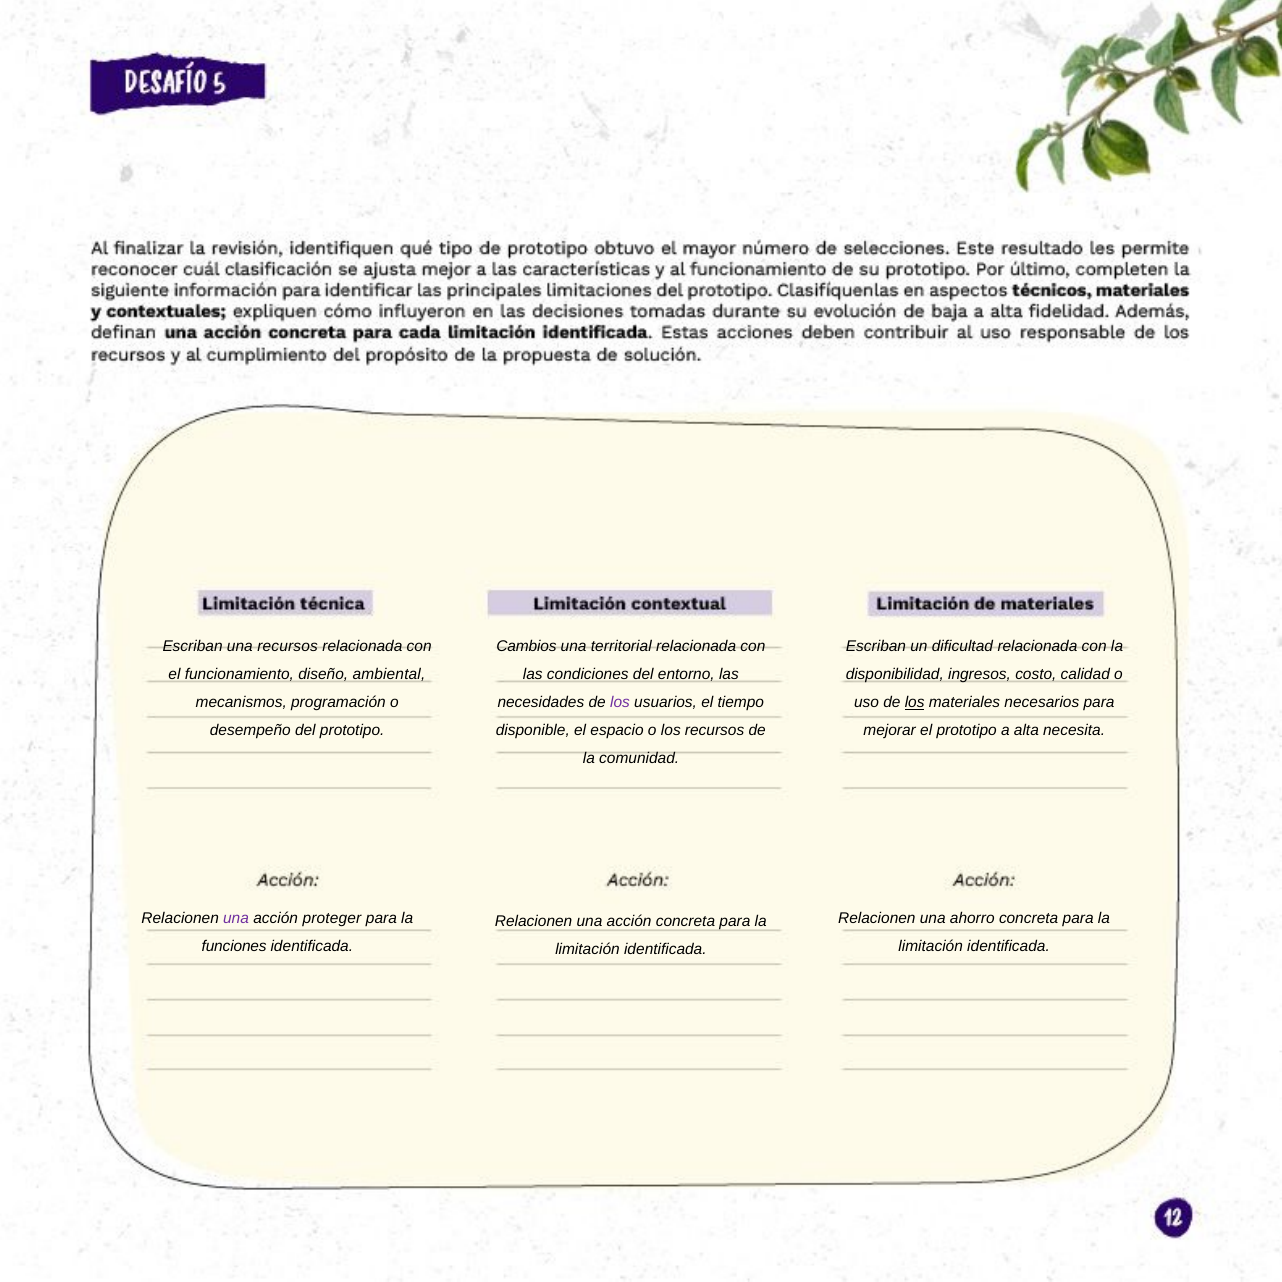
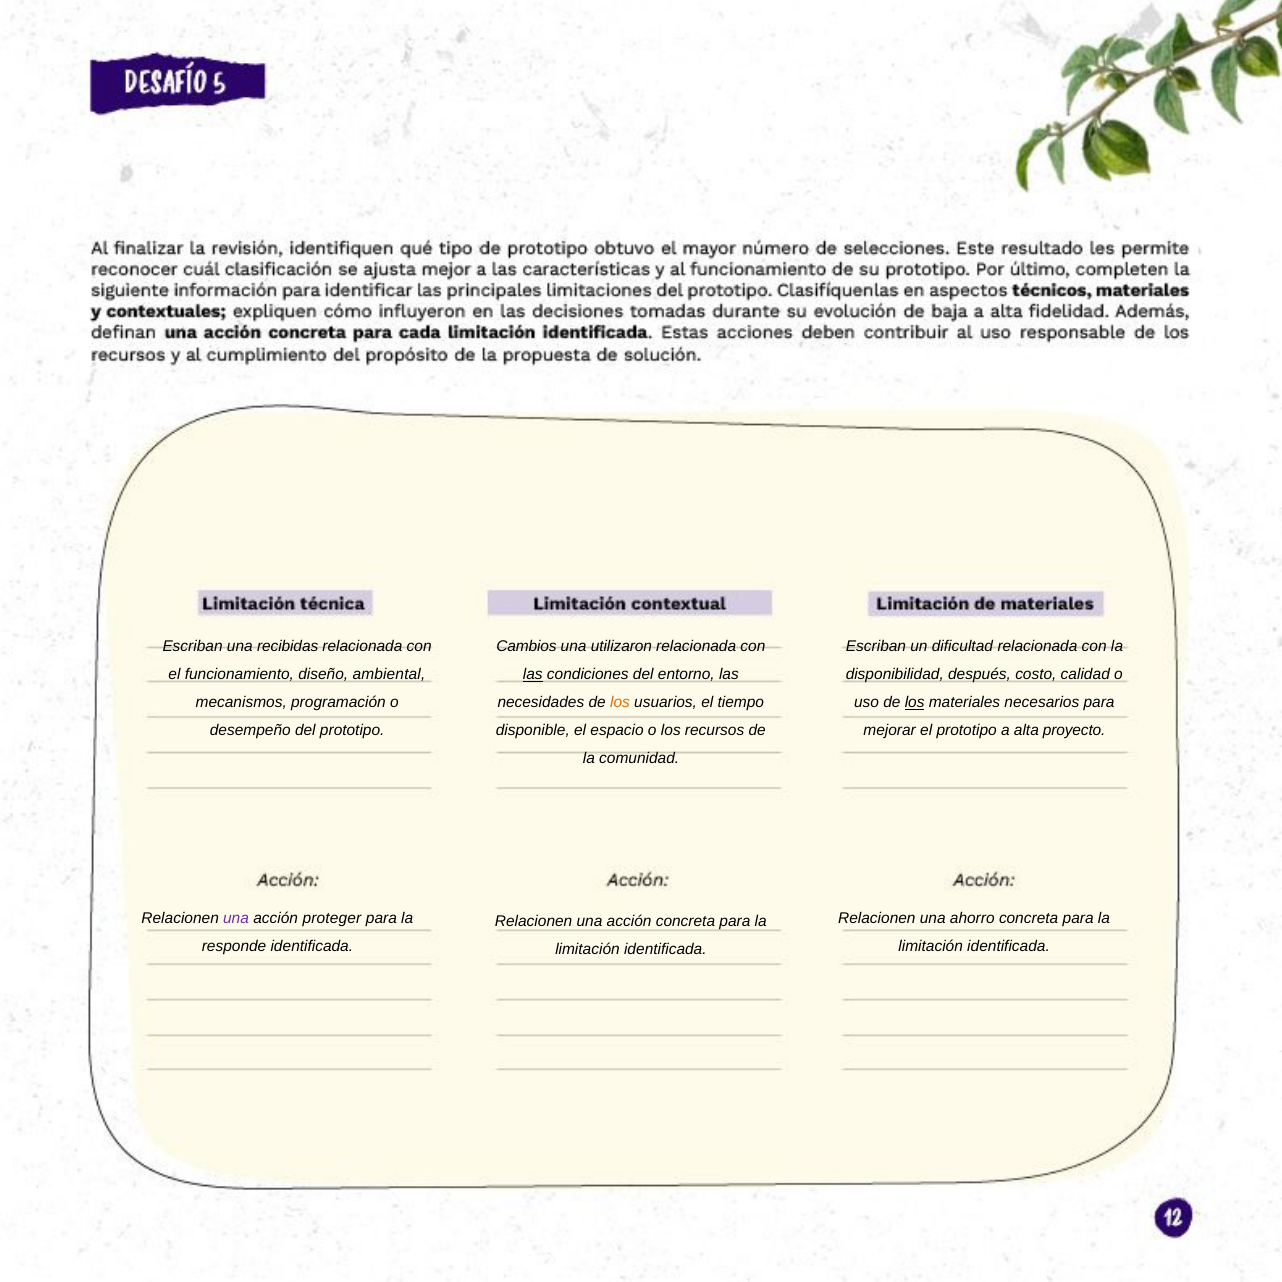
una recursos: recursos -> recibidas
territorial: territorial -> utilizaron
las at (533, 675) underline: none -> present
ingresos: ingresos -> después
los at (620, 703) colour: purple -> orange
necesita: necesita -> proyecto
funciones: funciones -> responde
